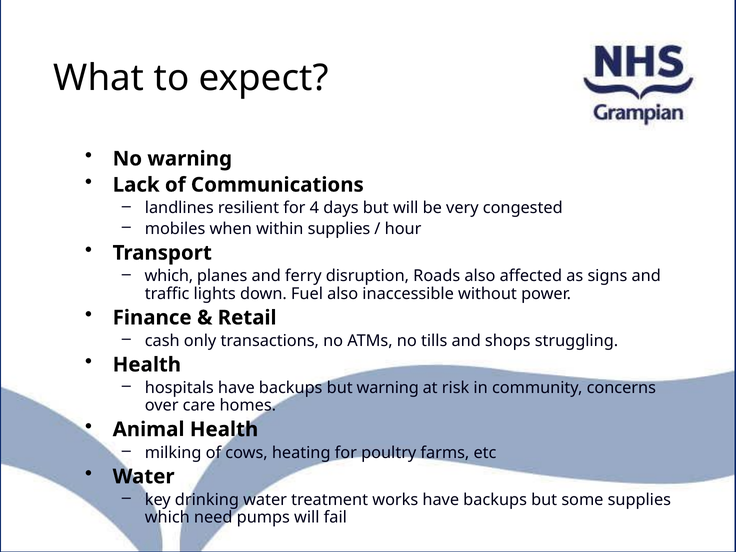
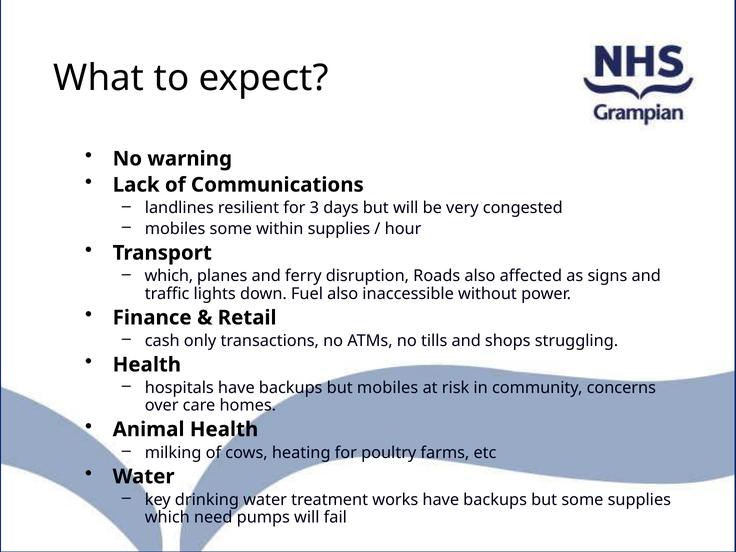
4: 4 -> 3
mobiles when: when -> some
but warning: warning -> mobiles
